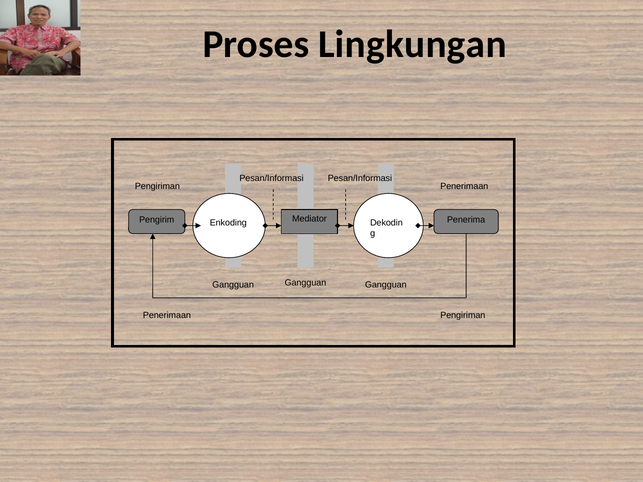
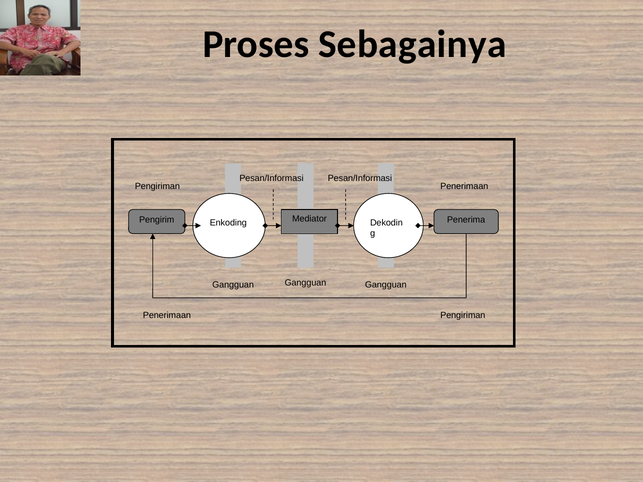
Lingkungan: Lingkungan -> Sebagainya
